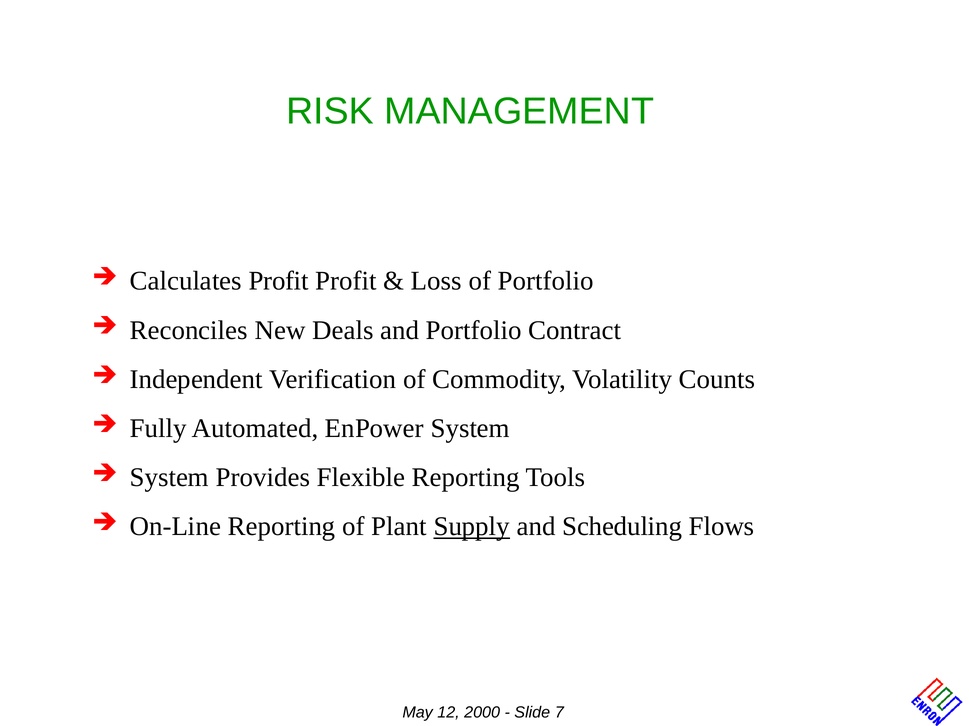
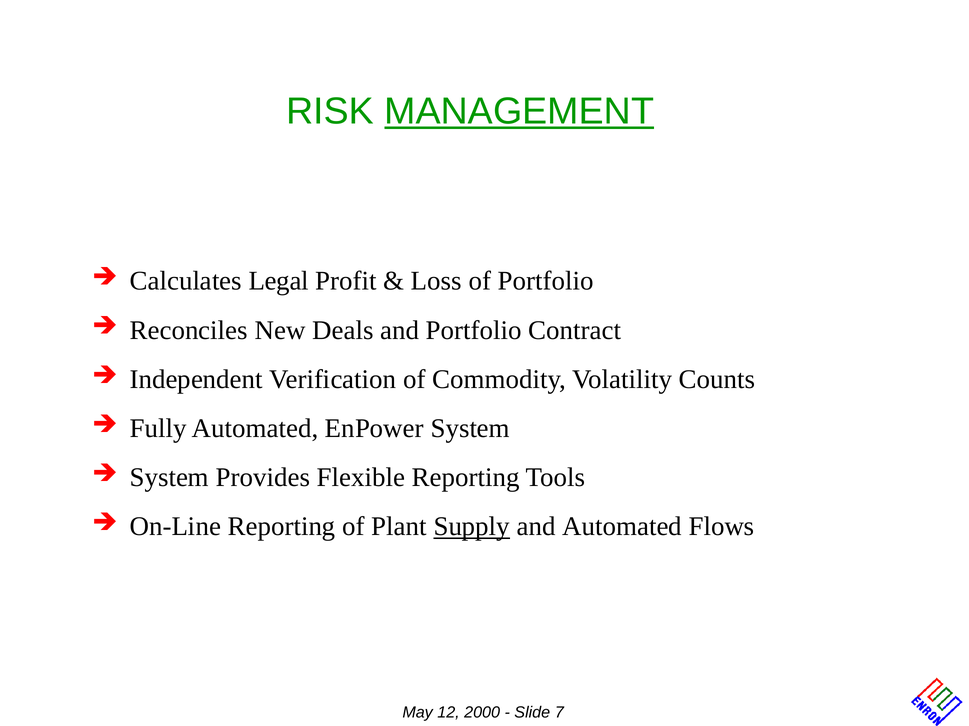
MANAGEMENT underline: none -> present
Calculates Profit: Profit -> Legal
and Scheduling: Scheduling -> Automated
